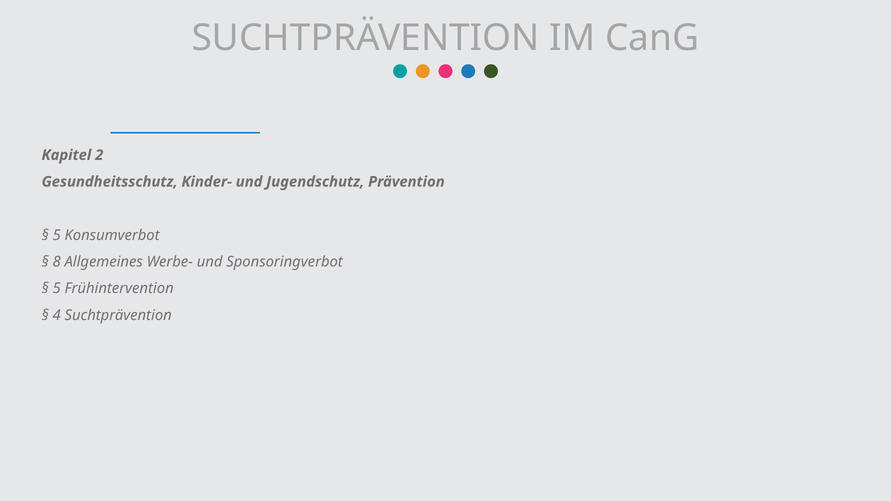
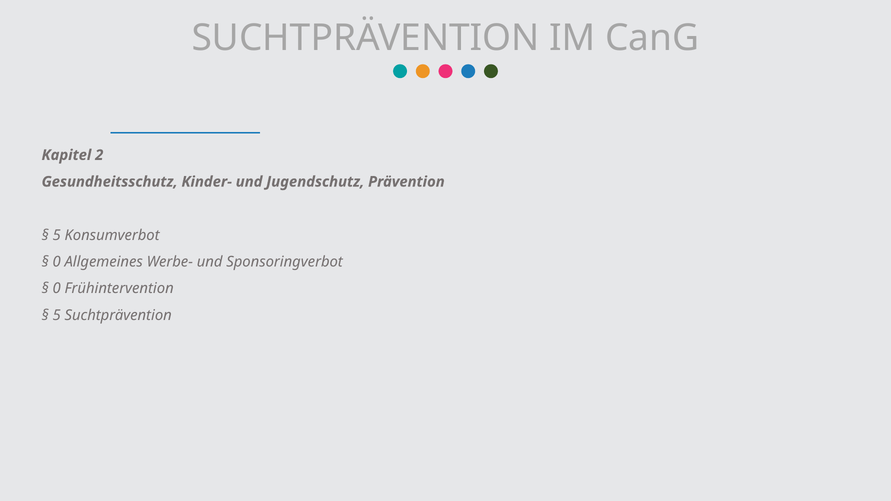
8 at (57, 262): 8 -> 0
5 at (57, 289): 5 -> 0
4 at (57, 315): 4 -> 5
